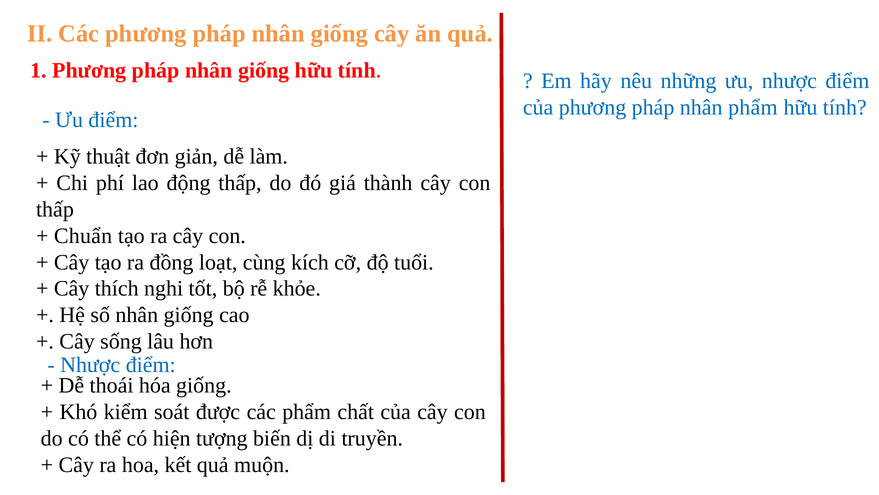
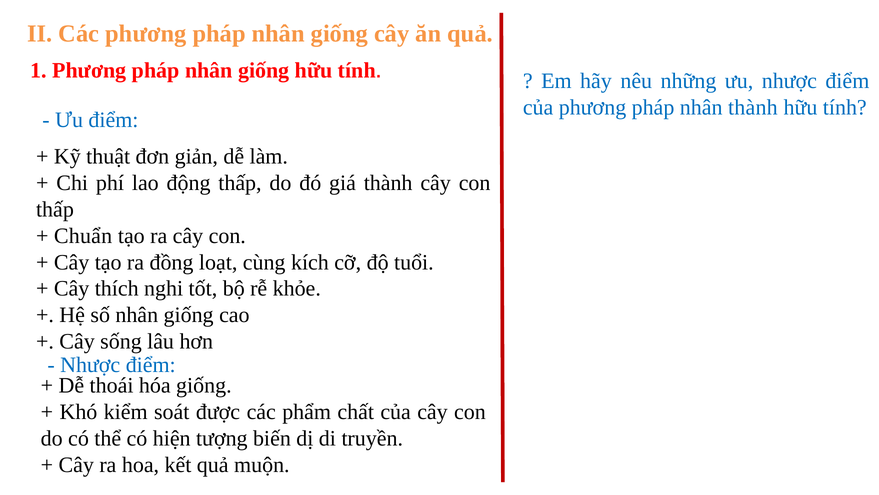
nhân phẩm: phẩm -> thành
